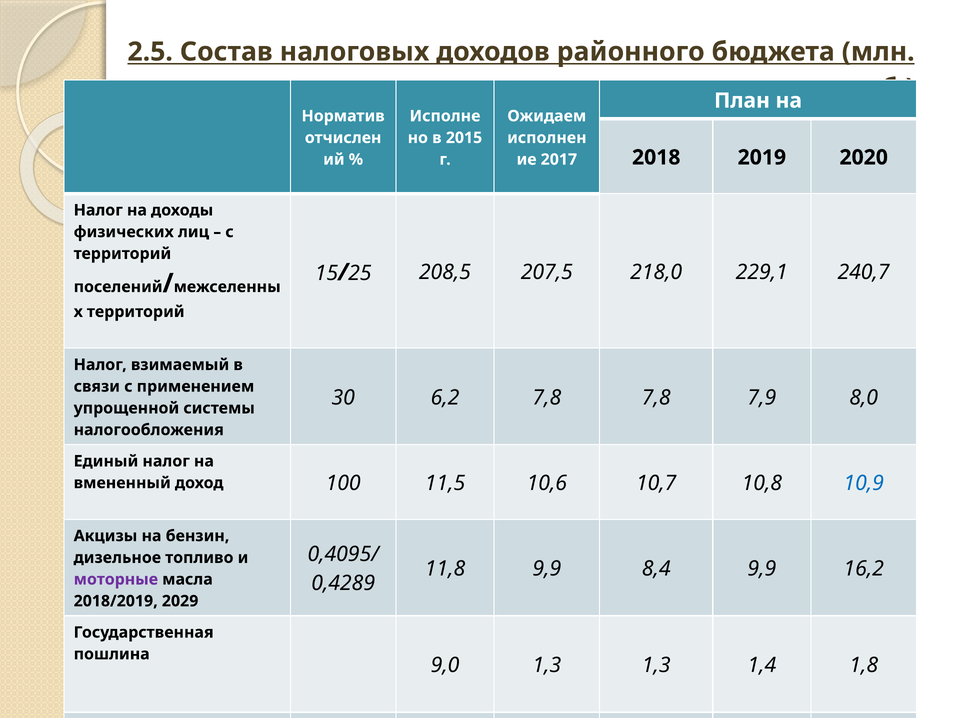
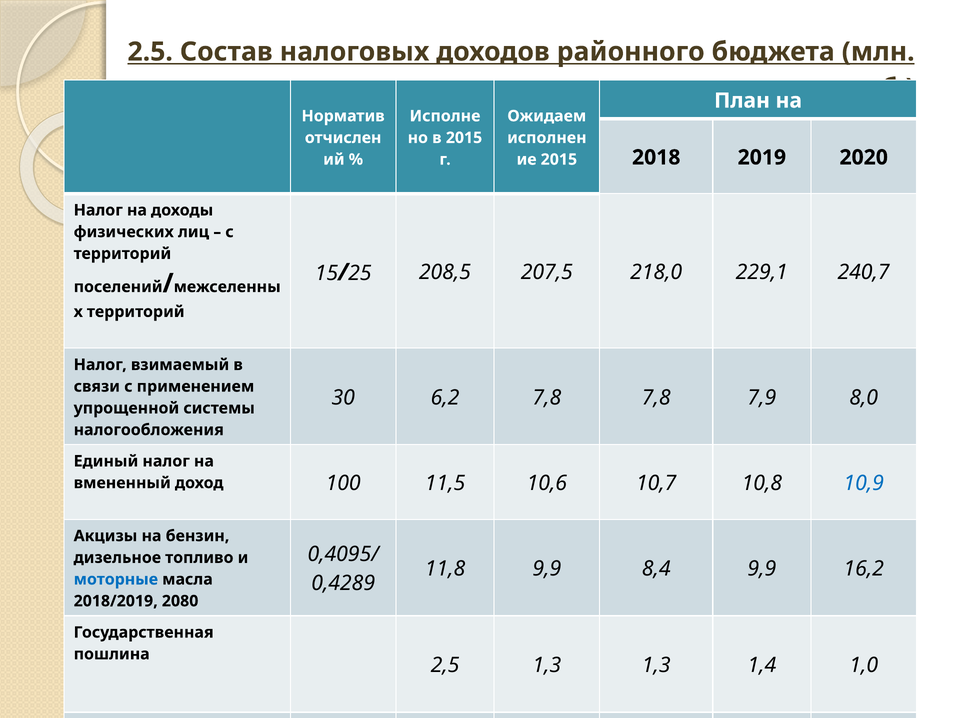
2017 at (559, 160): 2017 -> 2015
моторные colour: purple -> blue
2029: 2029 -> 2080
9,0: 9,0 -> 2,5
1,8: 1,8 -> 1,0
